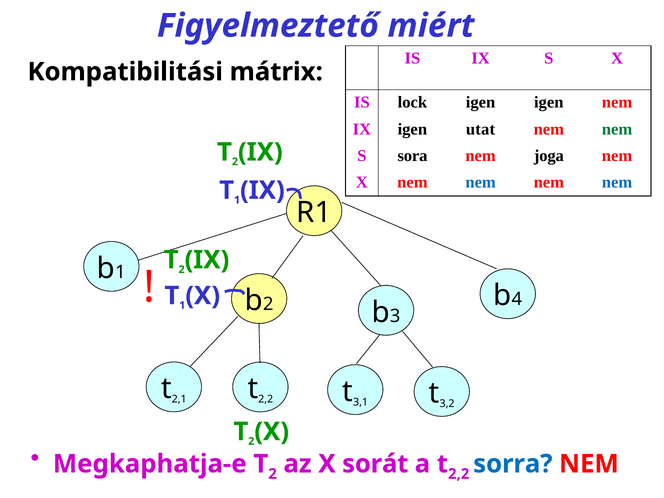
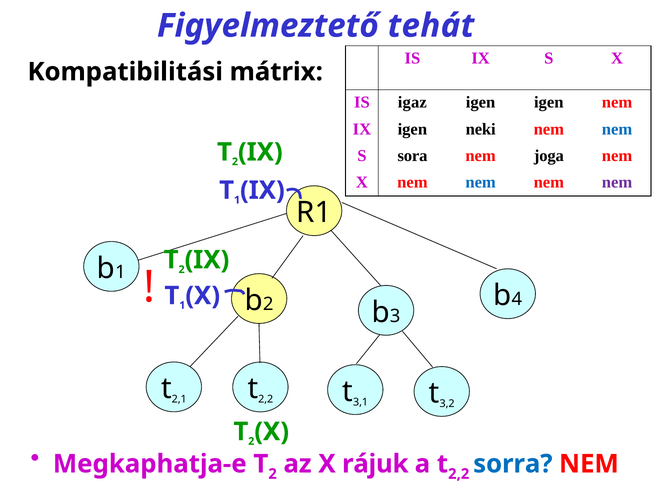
miért: miért -> tehát
lock: lock -> igaz
utat: utat -> neki
nem at (617, 129) colour: green -> blue
nem at (617, 182) colour: blue -> purple
sorát: sorát -> rájuk
